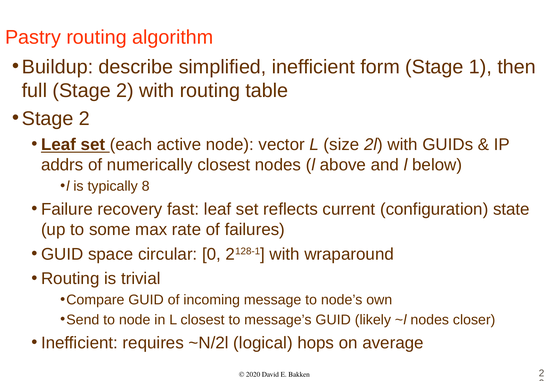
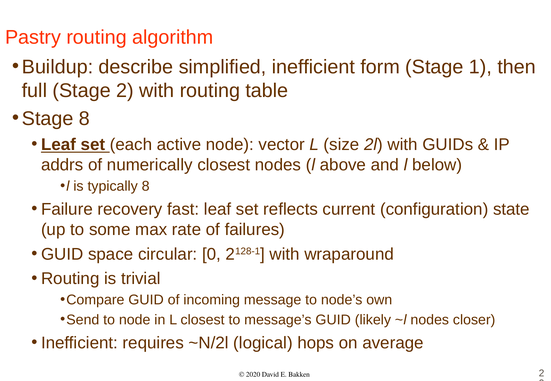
2 at (84, 119): 2 -> 8
